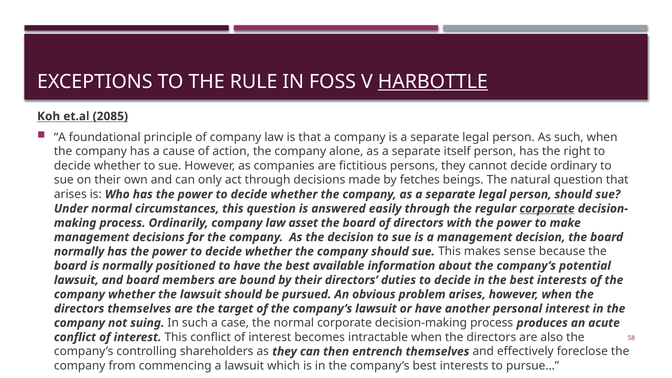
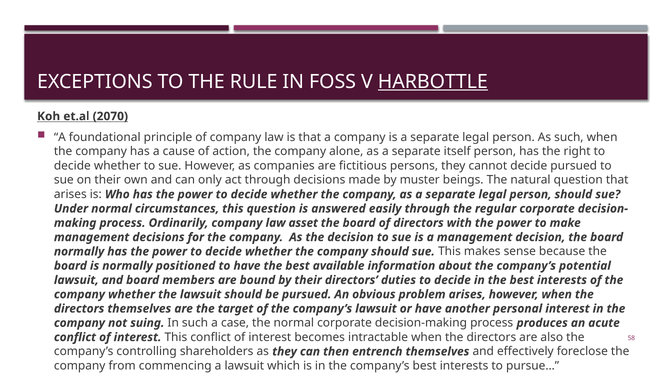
2085: 2085 -> 2070
decide ordinary: ordinary -> pursued
fetches: fetches -> muster
corporate at (547, 209) underline: present -> none
